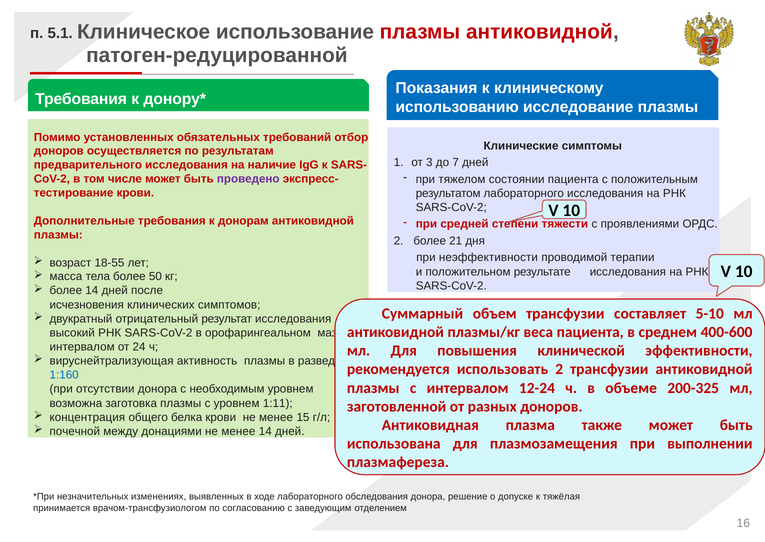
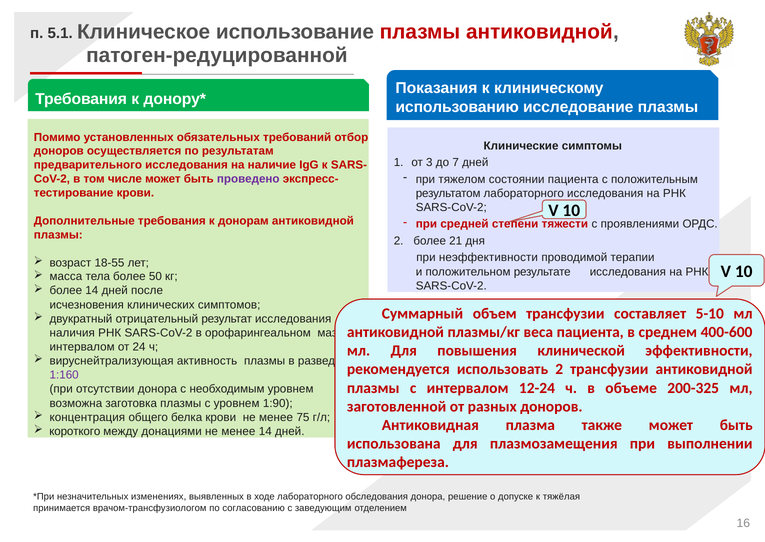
высокий: высокий -> наличия
1:160 colour: blue -> purple
1:11: 1:11 -> 1:90
15: 15 -> 75
почечной: почечной -> короткого
